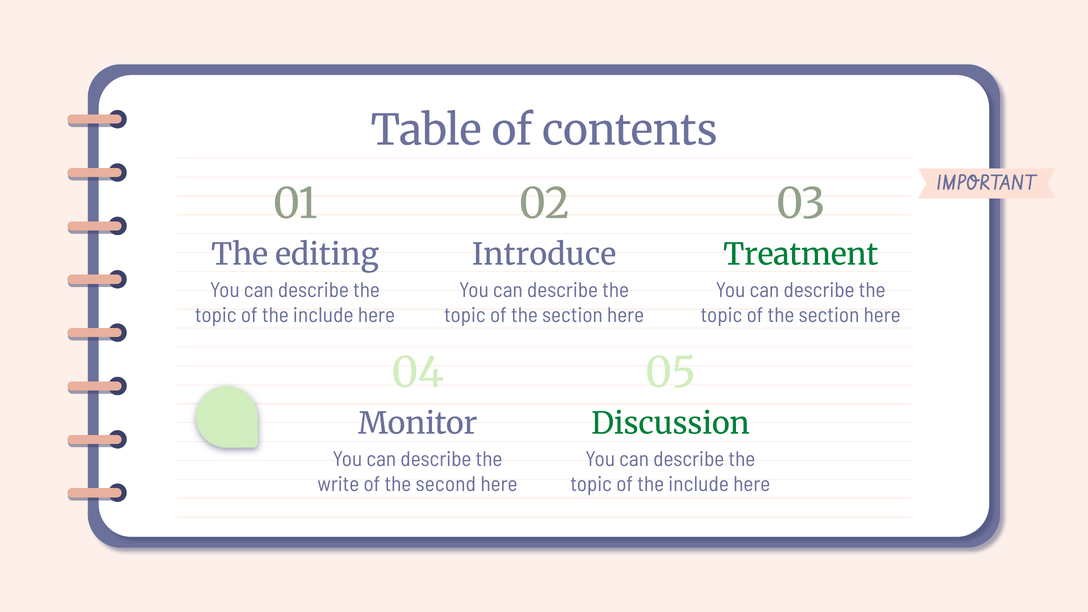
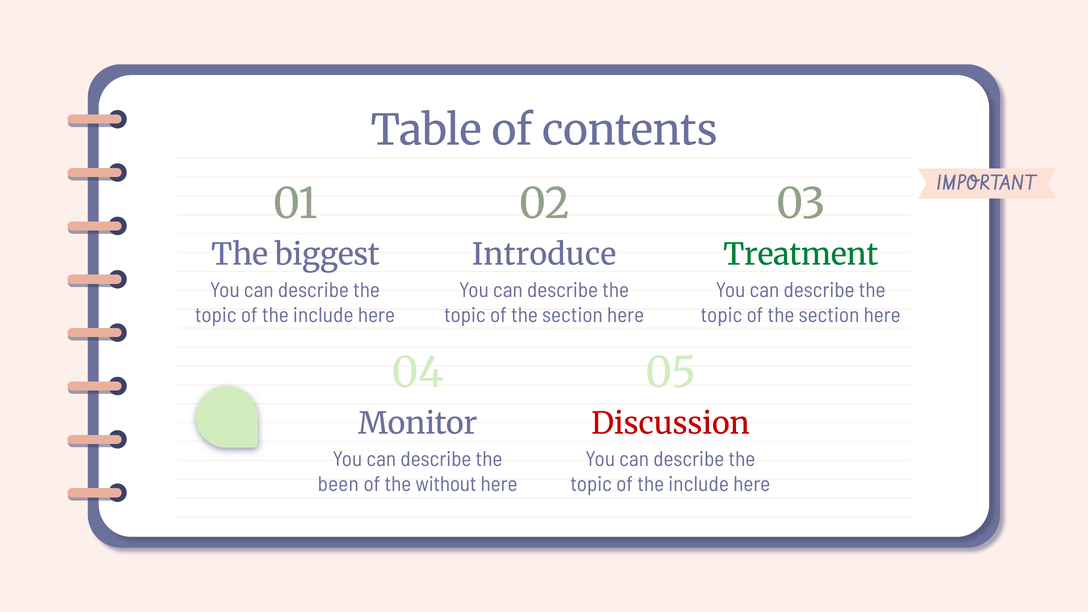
editing: editing -> biggest
Discussion colour: green -> red
write: write -> been
second: second -> without
